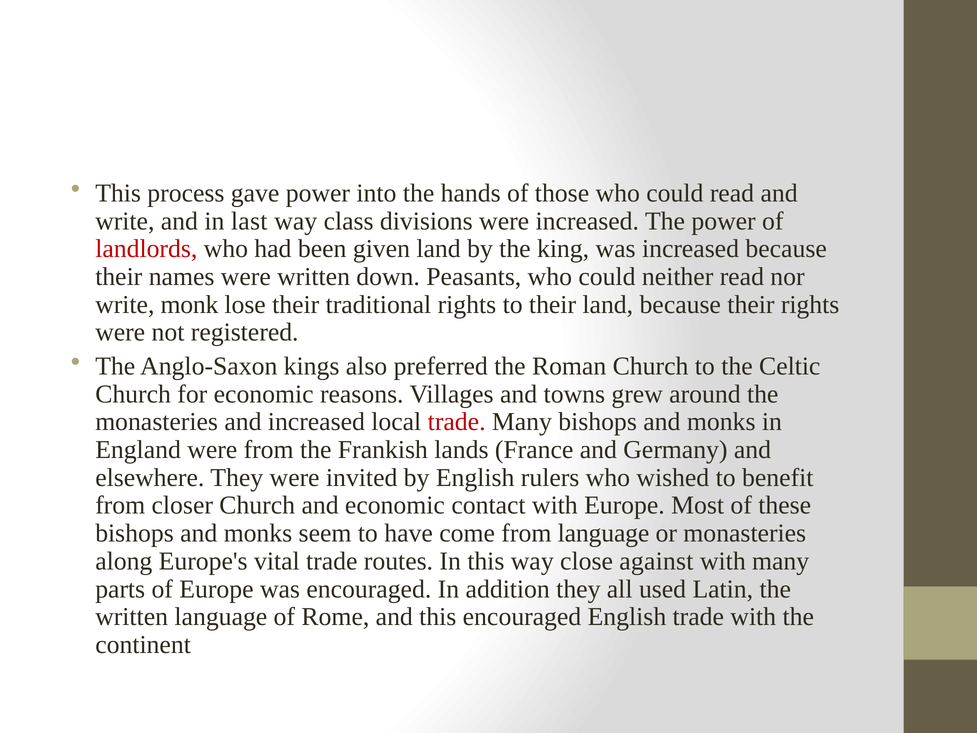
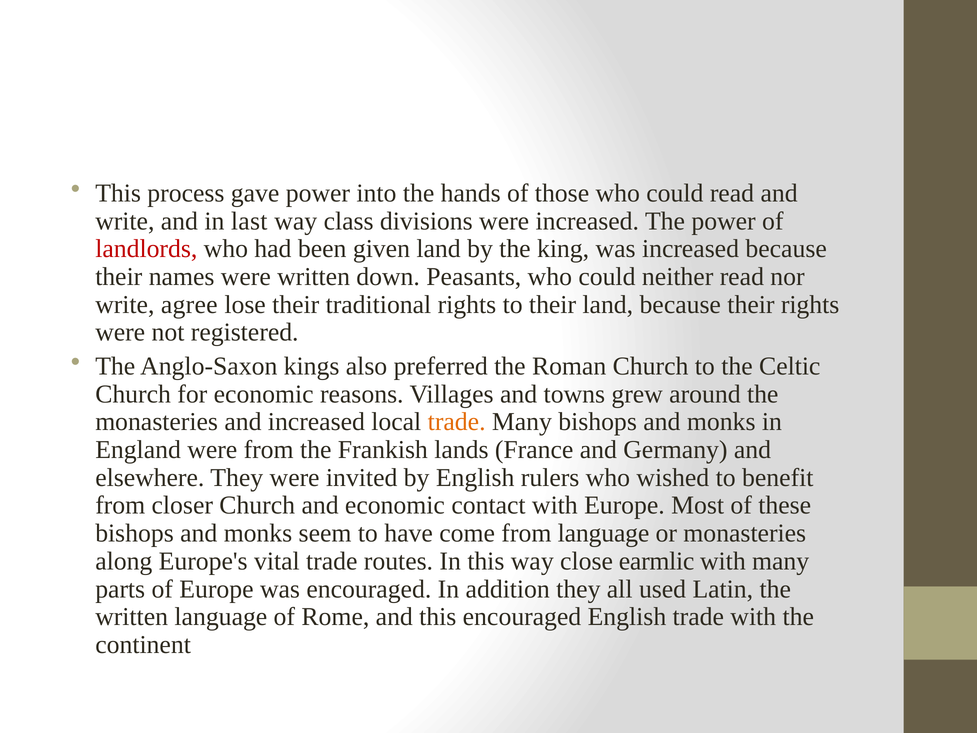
monk: monk -> agree
trade at (457, 422) colour: red -> orange
against: against -> earmlic
